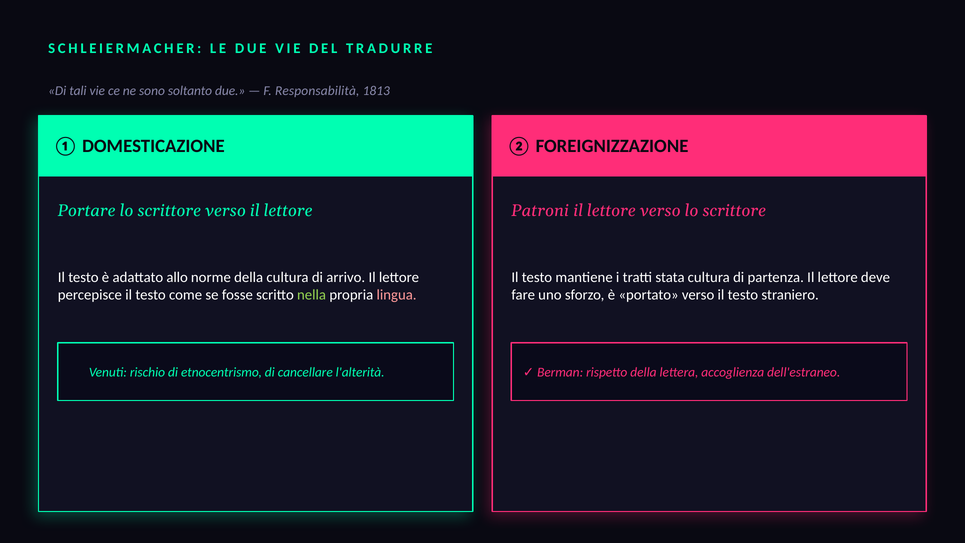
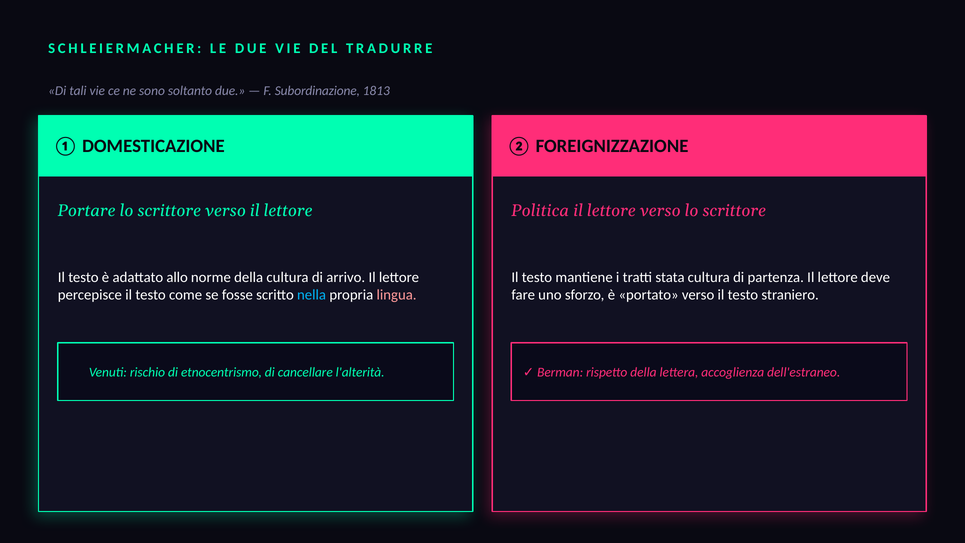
Responsabilità: Responsabilità -> Subordinazione
Patroni: Patroni -> Politica
nella colour: light green -> light blue
